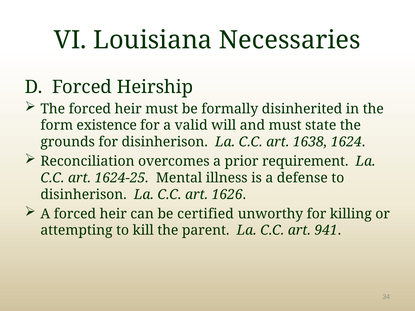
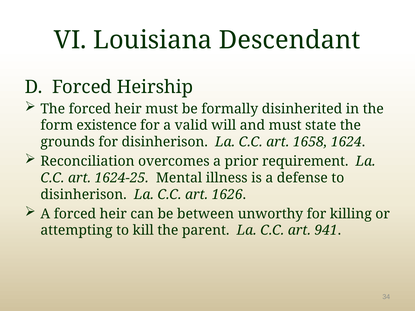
Necessaries: Necessaries -> Descendant
1638: 1638 -> 1658
certified: certified -> between
